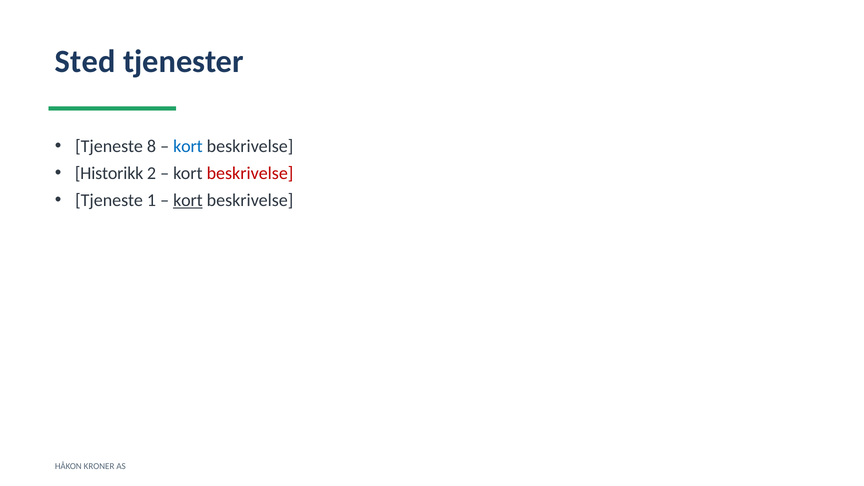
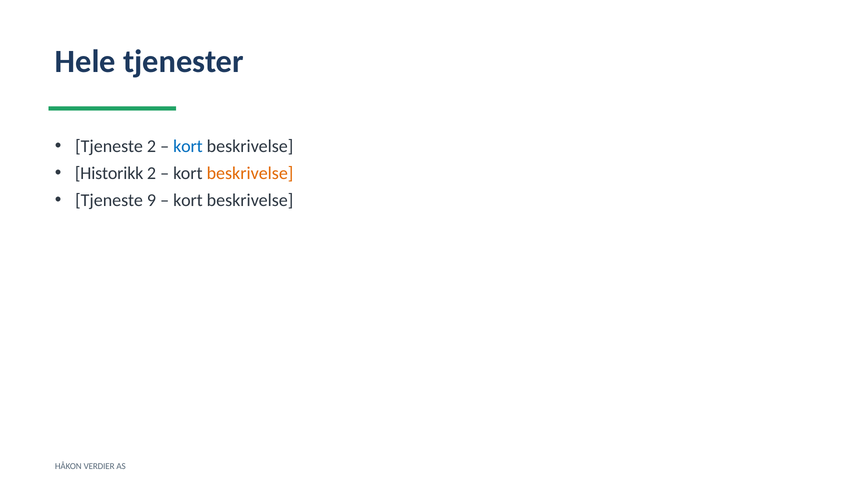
Sted: Sted -> Hele
Tjeneste 8: 8 -> 2
beskrivelse at (250, 173) colour: red -> orange
1: 1 -> 9
kort at (188, 200) underline: present -> none
KRONER: KRONER -> VERDIER
